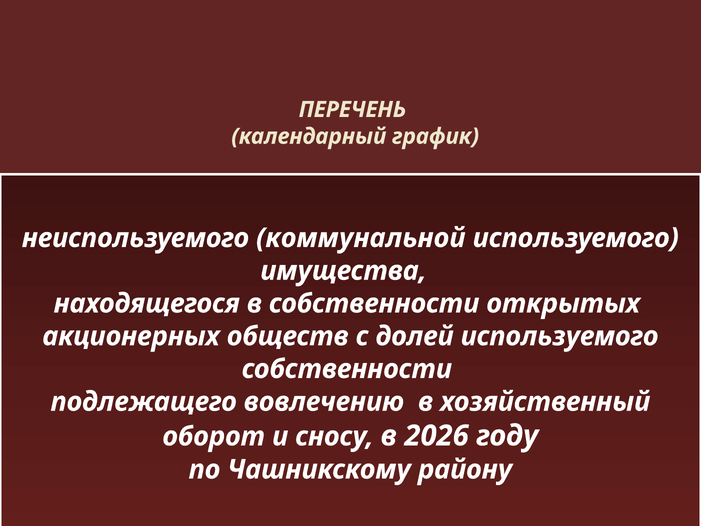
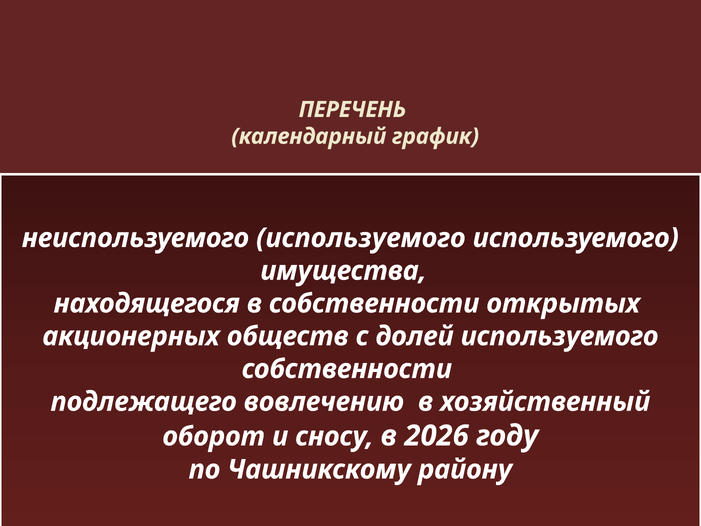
неиспользуемого коммунальной: коммунальной -> используемого
